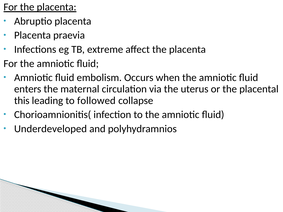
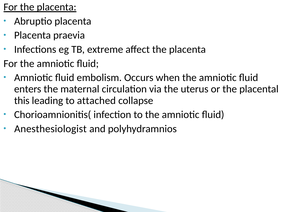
followed: followed -> attached
Underdeveloped: Underdeveloped -> Anesthesiologist
